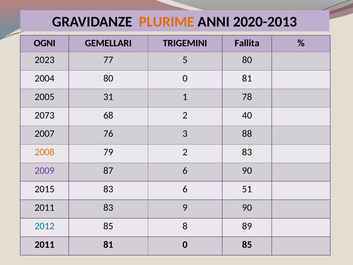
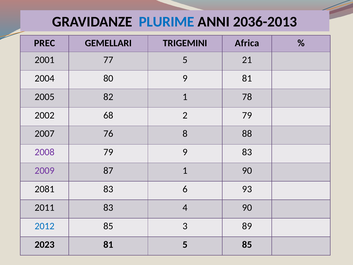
PLURIME colour: orange -> blue
2020-2013: 2020-2013 -> 2036-2013
OGNI: OGNI -> PREC
Fallita: Fallita -> Africa
2023: 2023 -> 2001
5 80: 80 -> 21
80 0: 0 -> 9
31: 31 -> 82
2073: 2073 -> 2002
2 40: 40 -> 79
3: 3 -> 8
2008 colour: orange -> purple
79 2: 2 -> 9
87 6: 6 -> 1
2015: 2015 -> 2081
51: 51 -> 93
9: 9 -> 4
8: 8 -> 3
2011 at (45, 244): 2011 -> 2023
81 0: 0 -> 5
